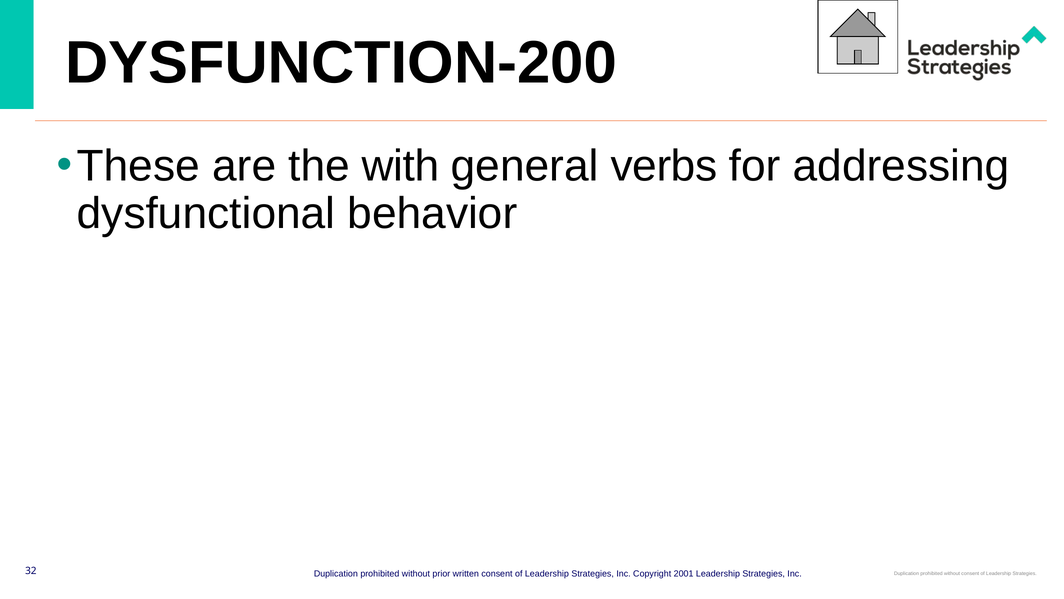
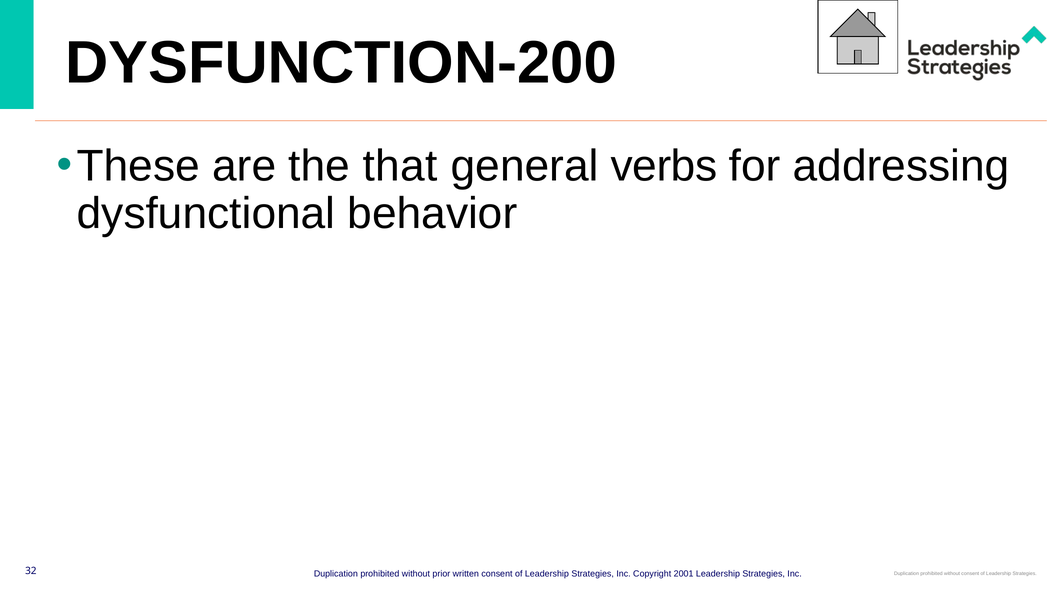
with: with -> that
